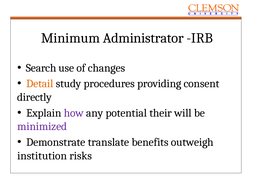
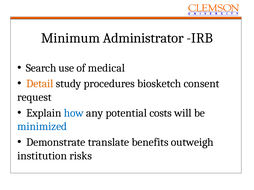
changes: changes -> medical
providing: providing -> biosketch
directly: directly -> request
how colour: purple -> blue
their: their -> costs
minimized colour: purple -> blue
